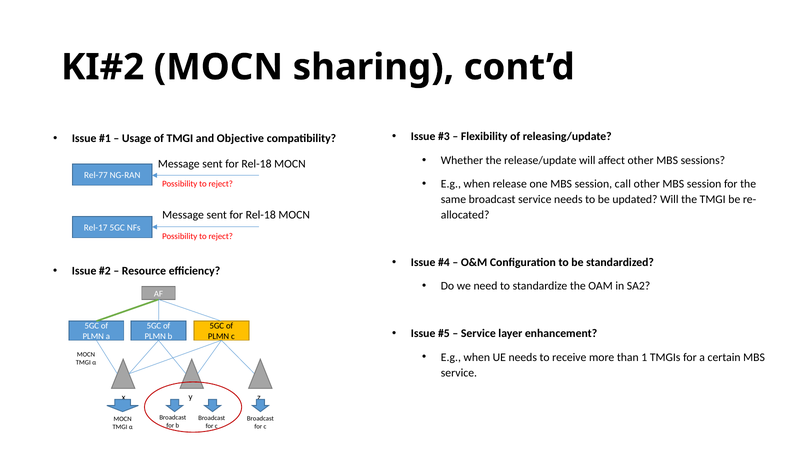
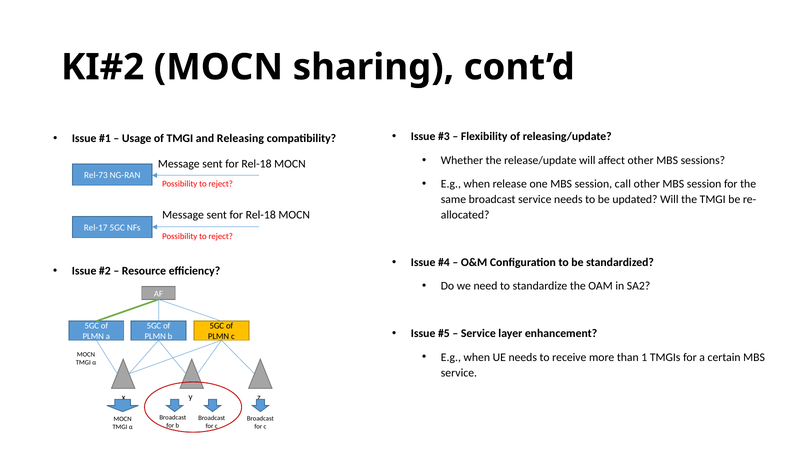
Objective: Objective -> Releasing
Rel-77: Rel-77 -> Rel-73
